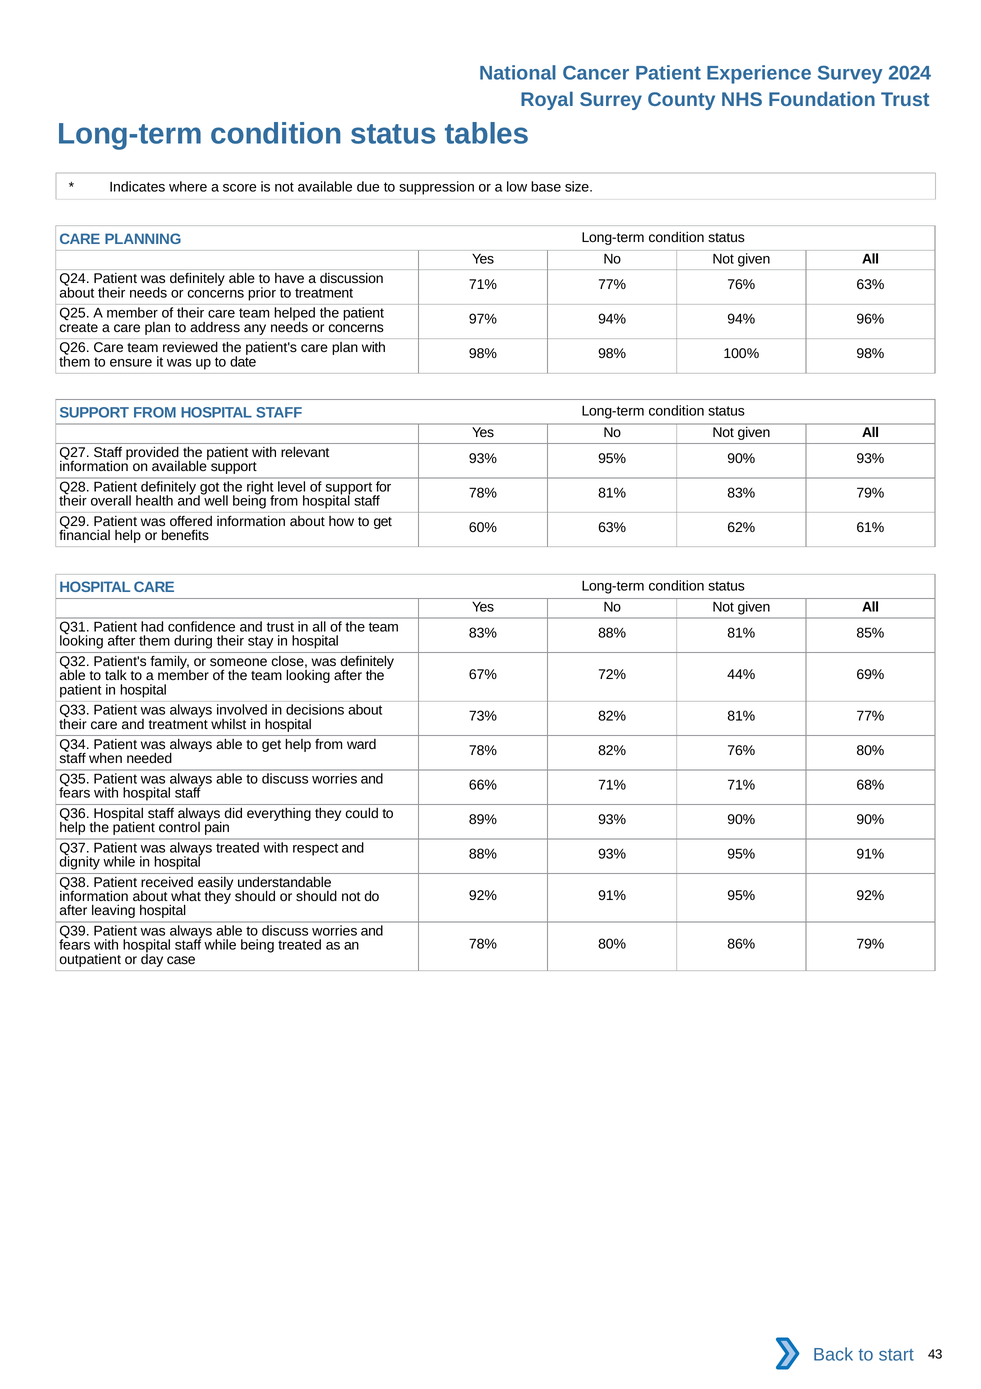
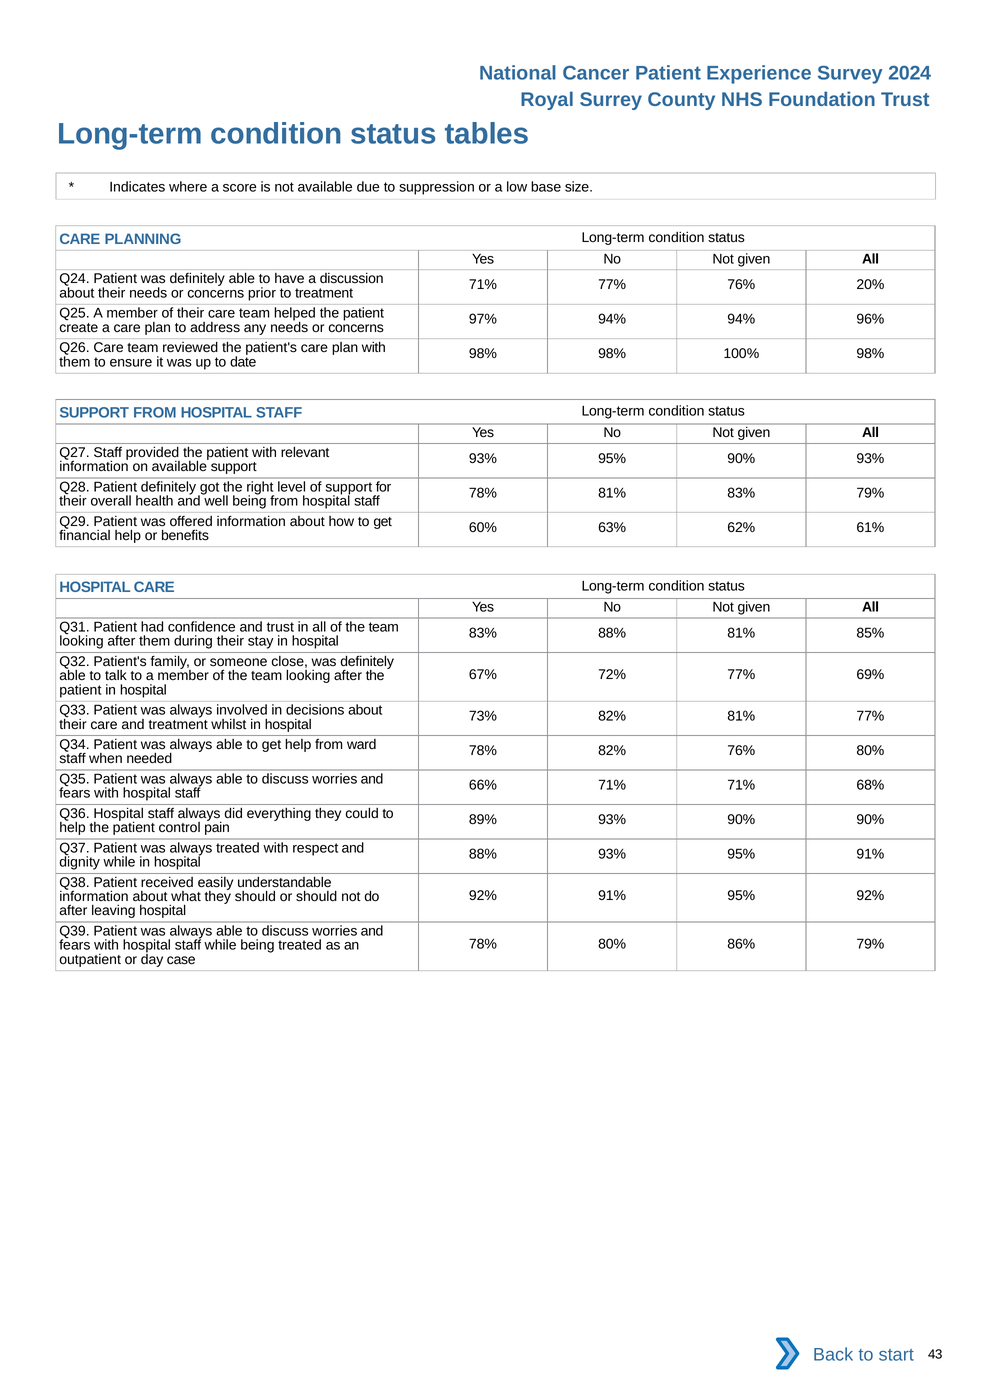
76% 63%: 63% -> 20%
72% 44%: 44% -> 77%
